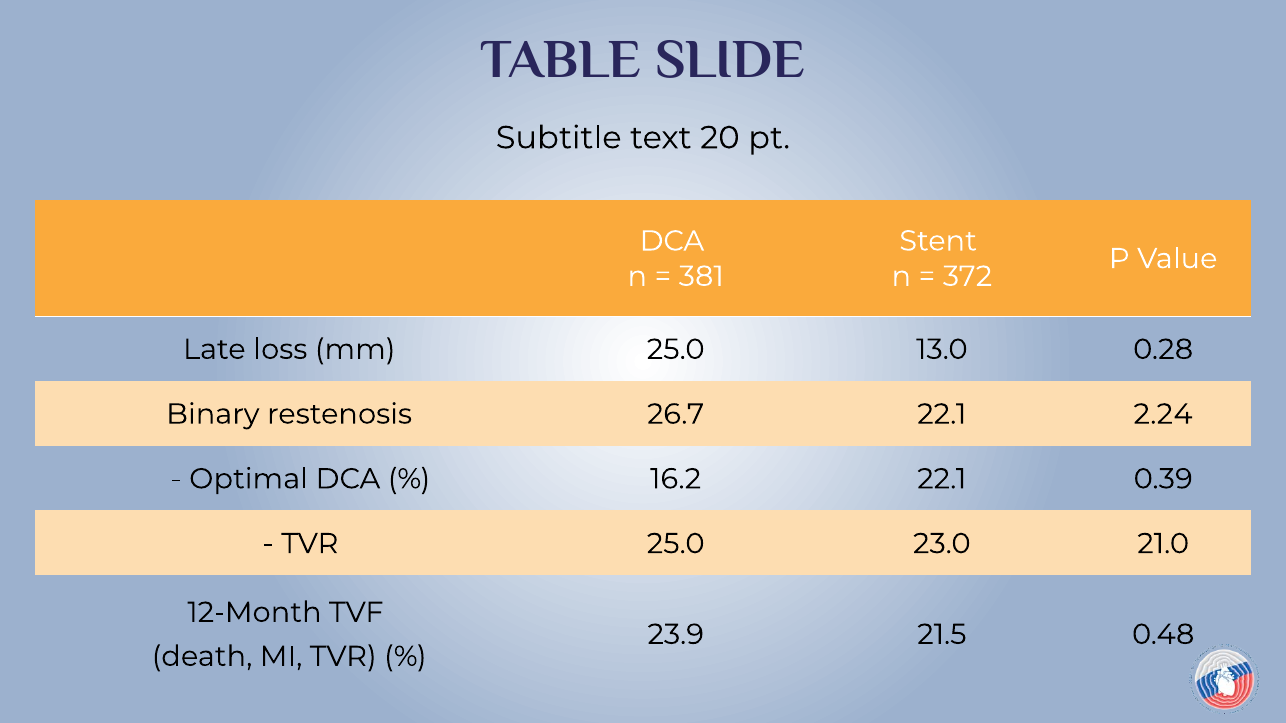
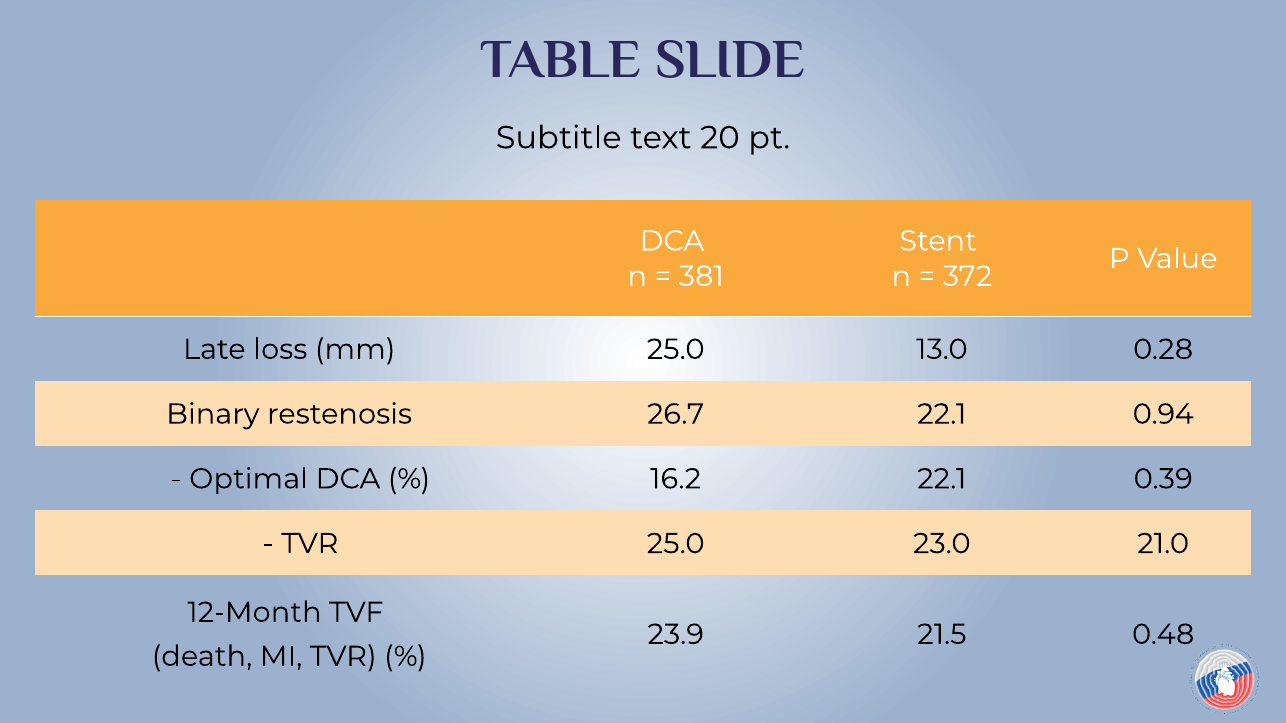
2.24: 2.24 -> 0.94
